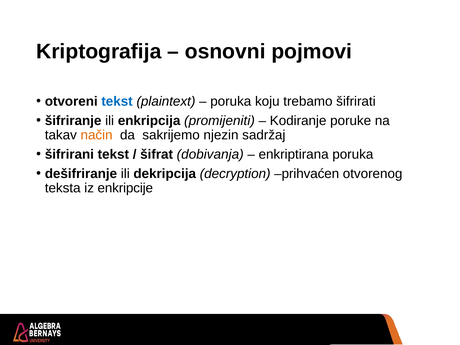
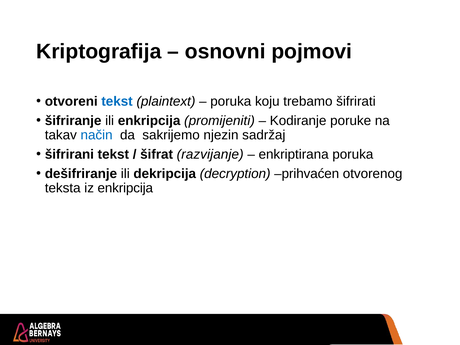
način colour: orange -> blue
dobivanja: dobivanja -> razvijanje
iz enkripcije: enkripcije -> enkripcija
